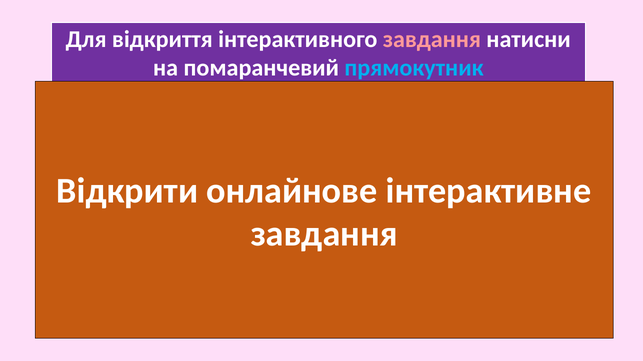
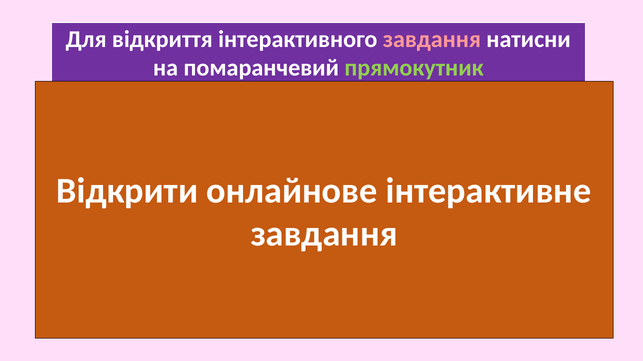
прямокутник colour: light blue -> light green
